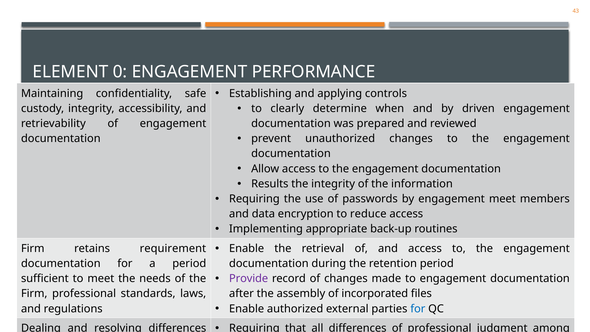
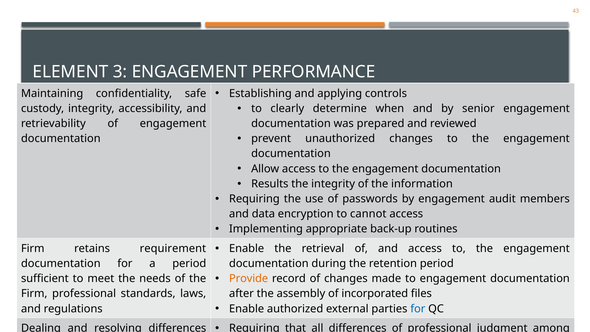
0: 0 -> 3
driven: driven -> senior
engagement meet: meet -> audit
reduce: reduce -> cannot
Provide colour: purple -> orange
